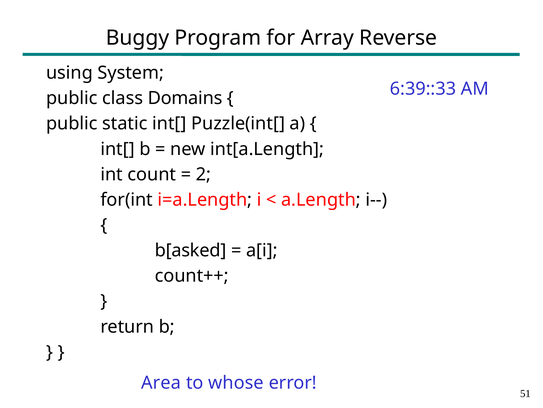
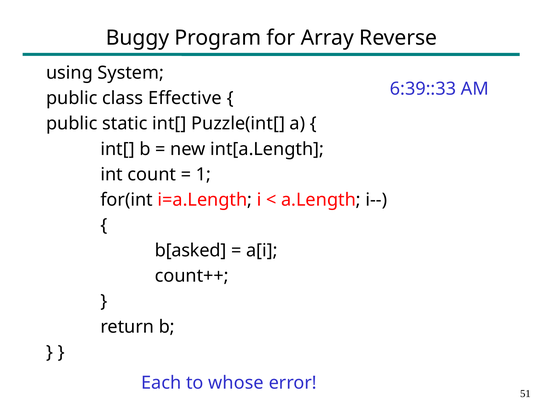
Domains: Domains -> Effective
2: 2 -> 1
Area: Area -> Each
